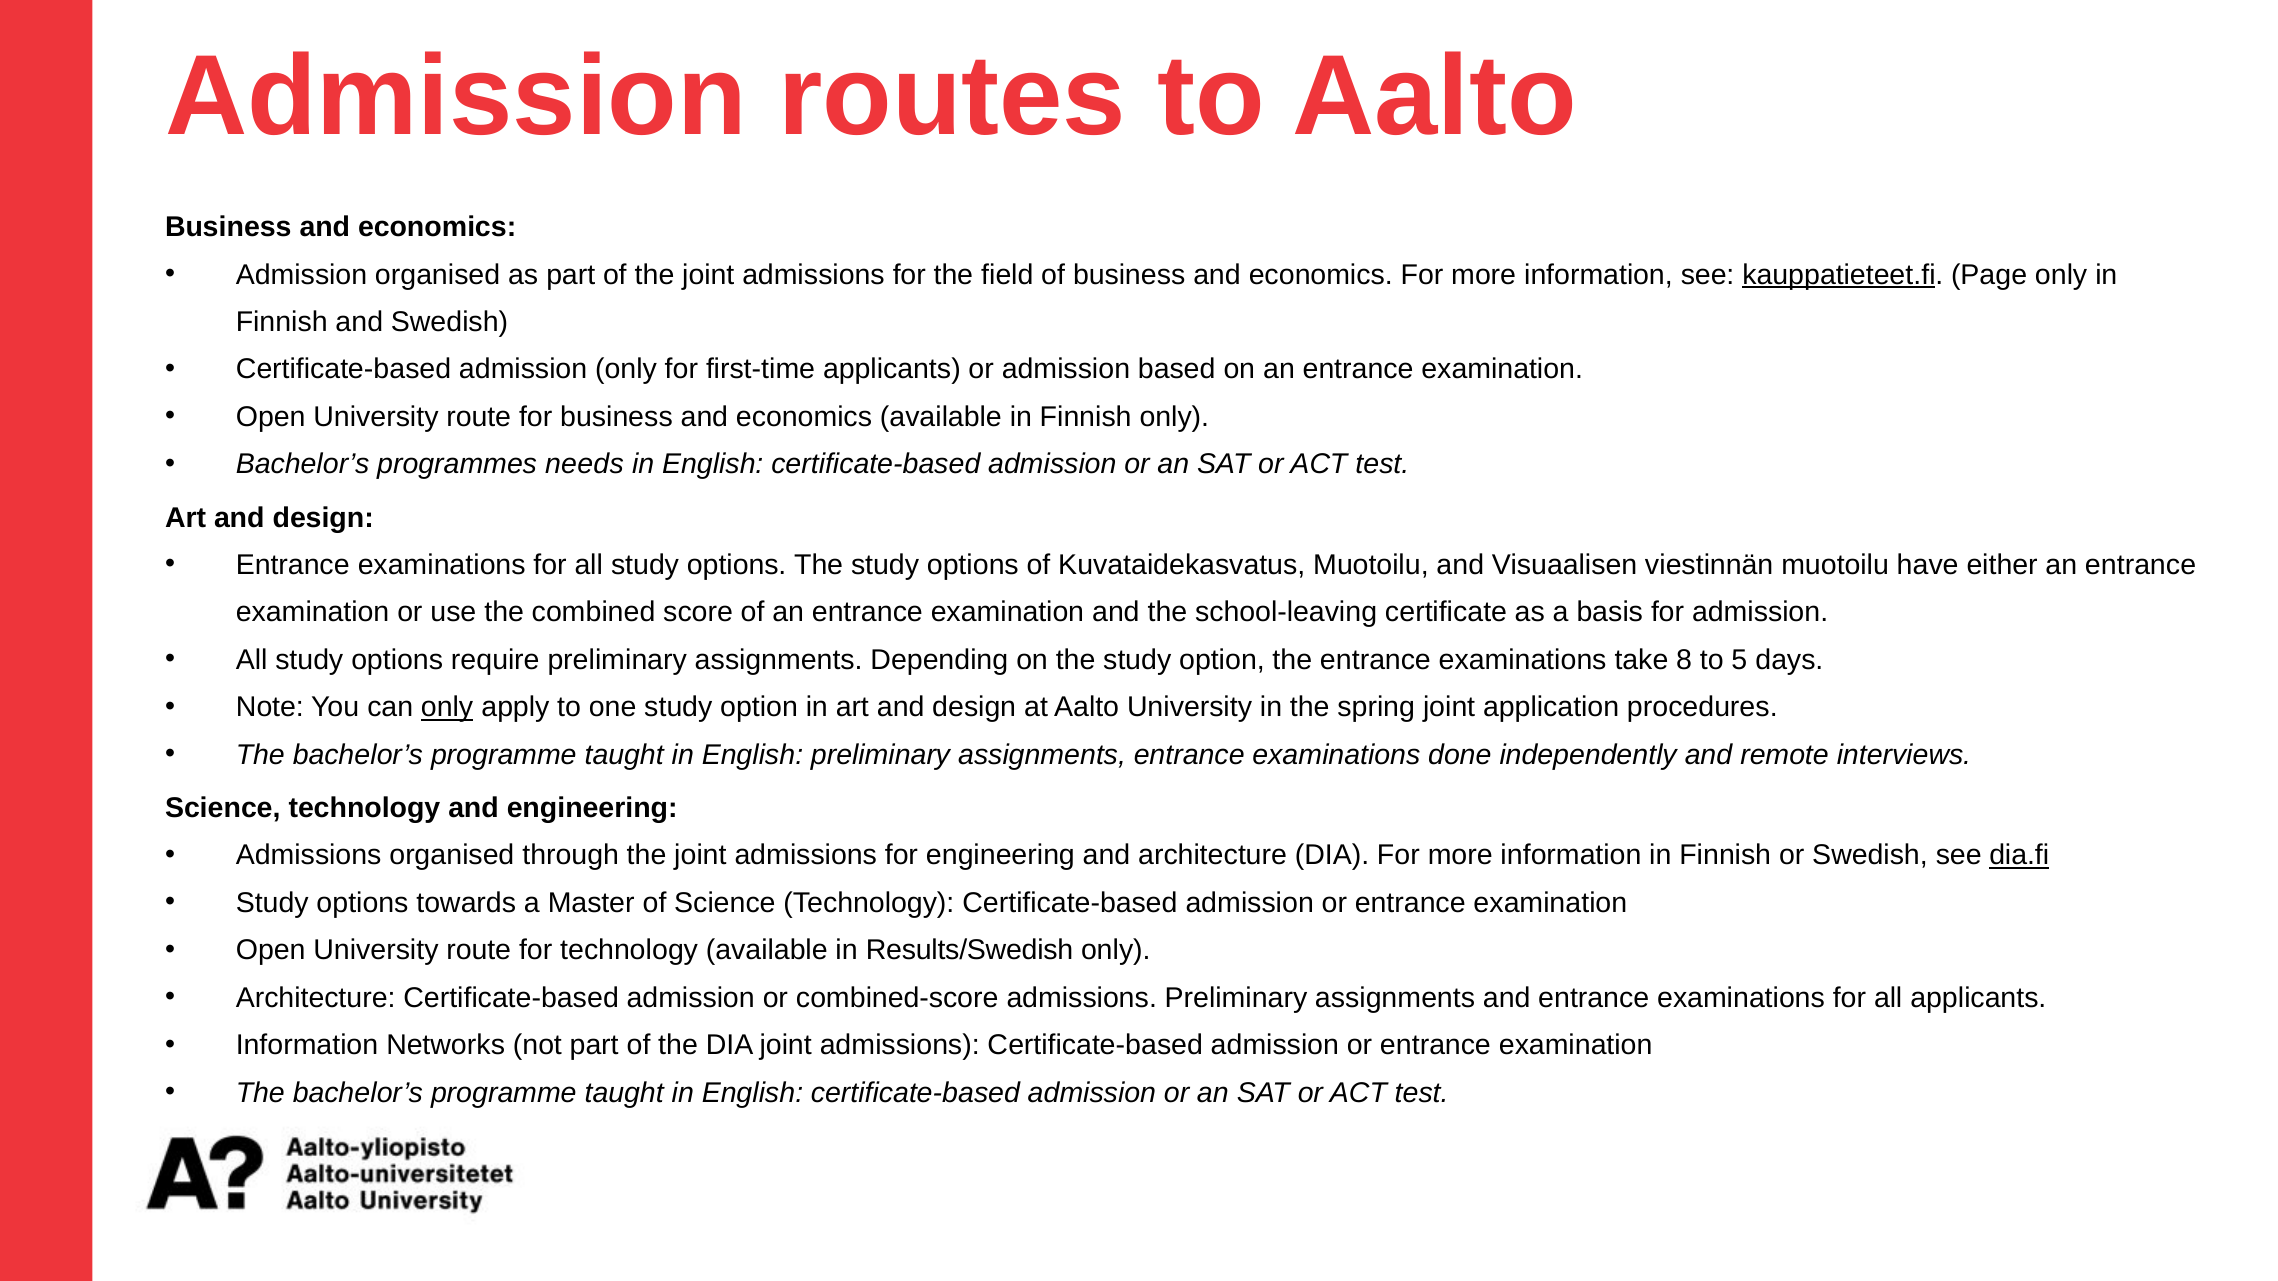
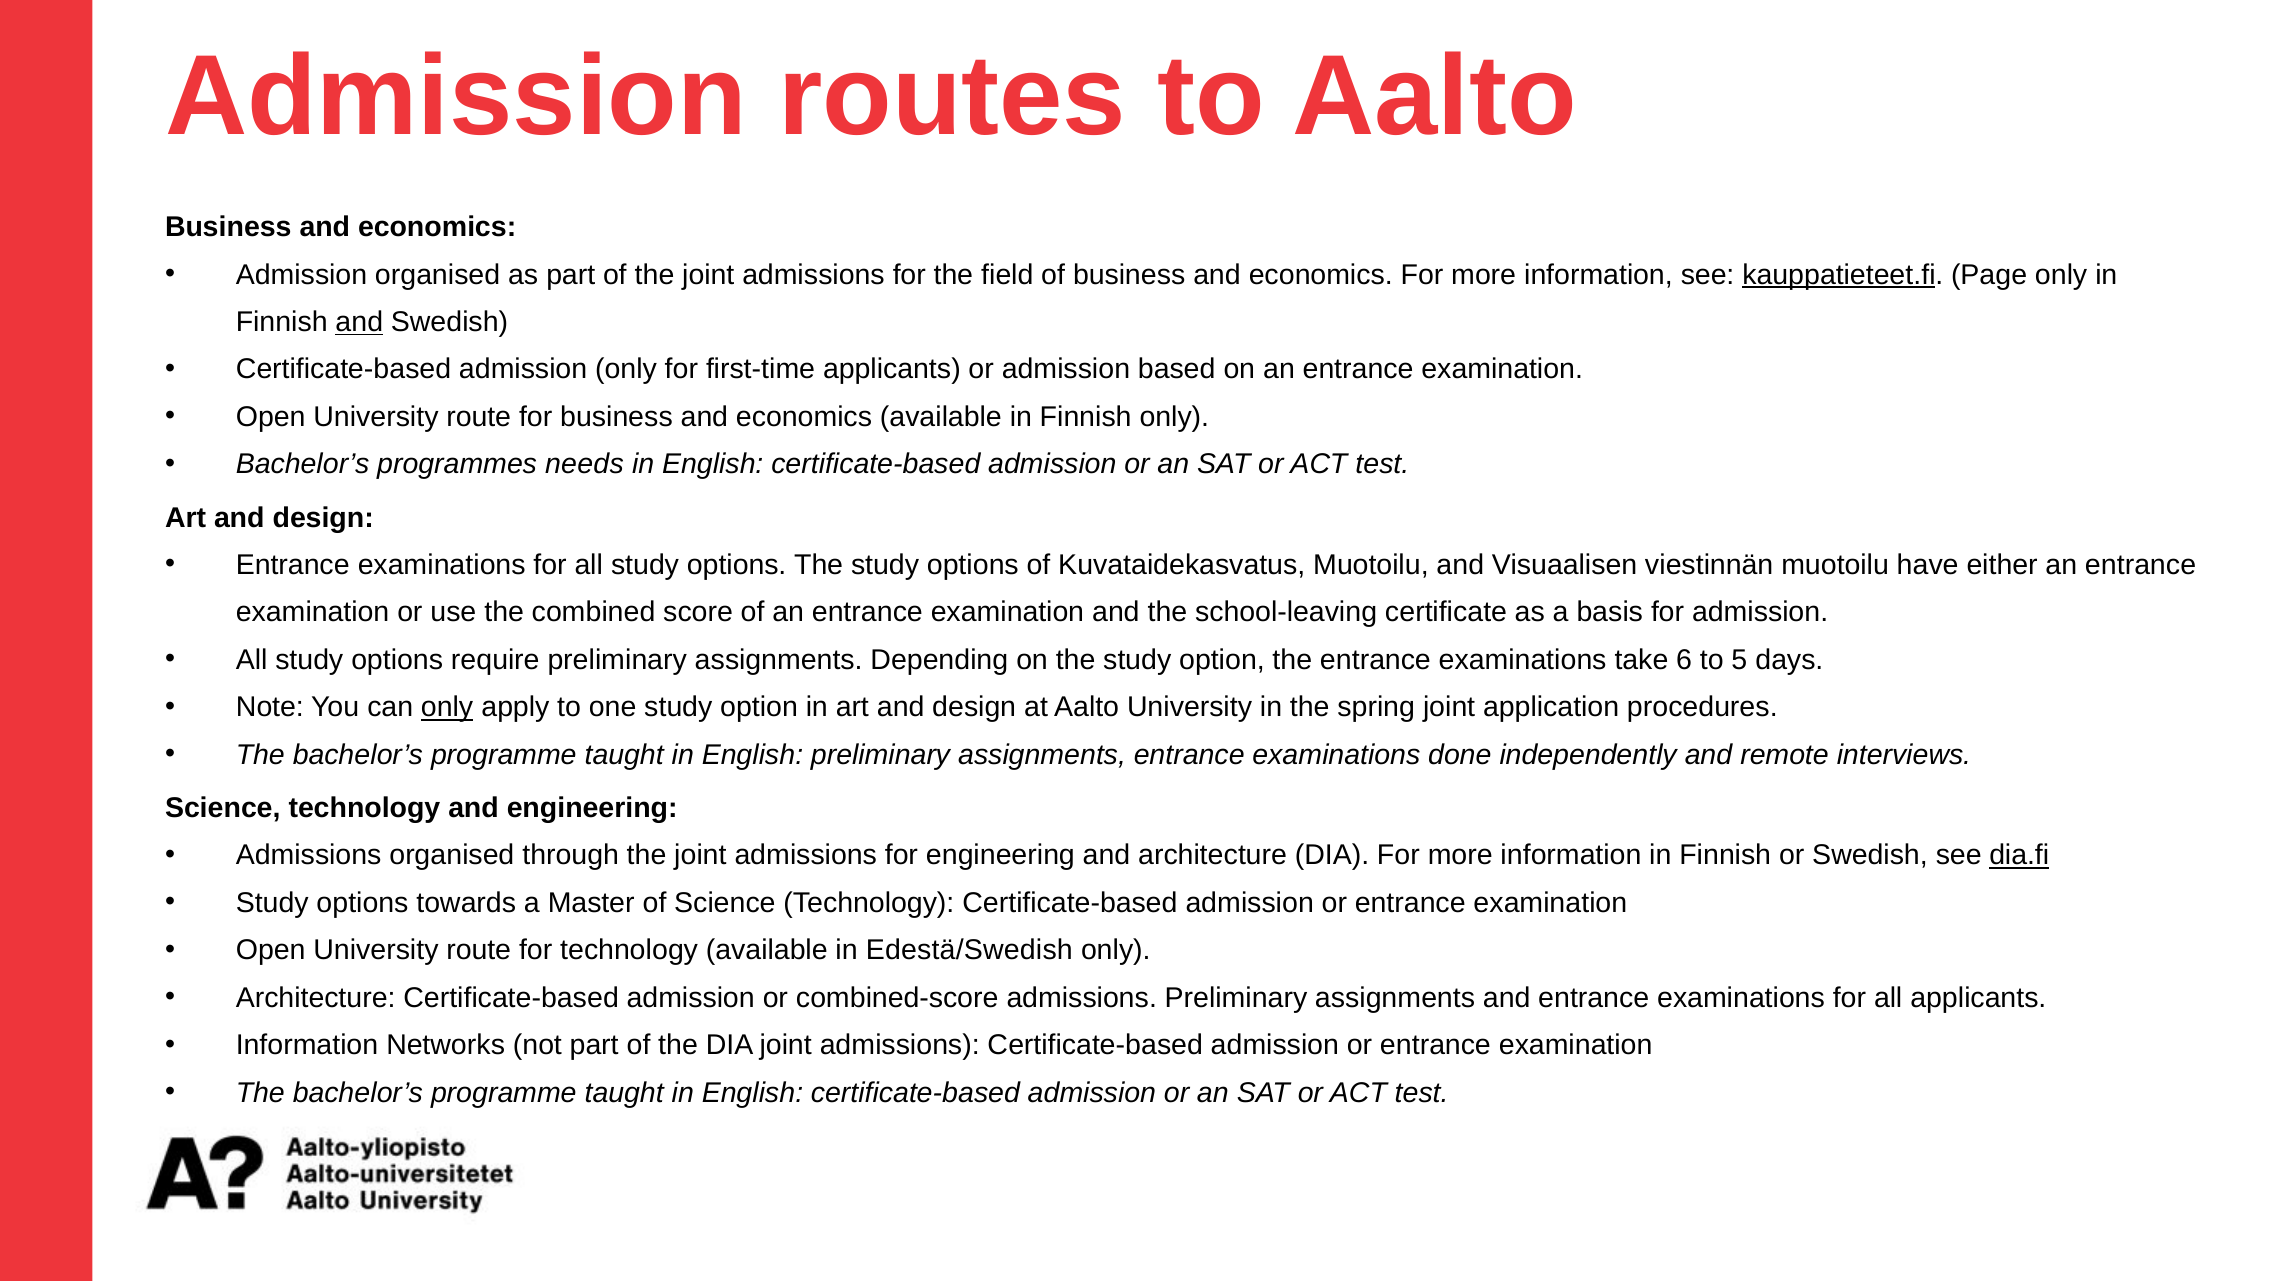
and at (359, 322) underline: none -> present
8: 8 -> 6
Results/Swedish: Results/Swedish -> Edestä/Swedish
